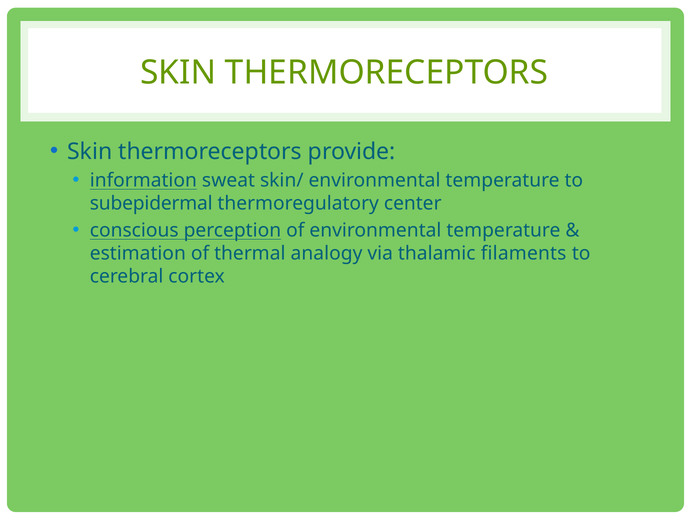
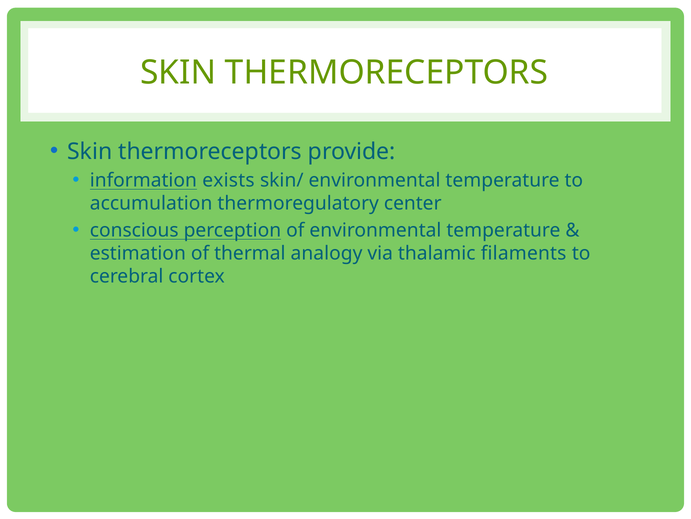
sweat: sweat -> exists
subepidermal: subepidermal -> accumulation
